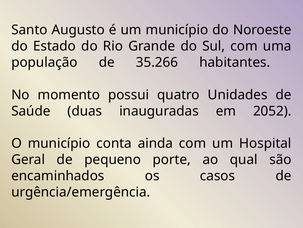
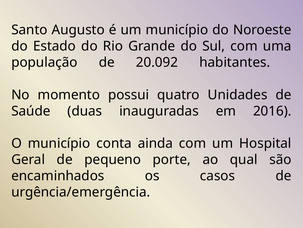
35.266: 35.266 -> 20.092
2052: 2052 -> 2016
